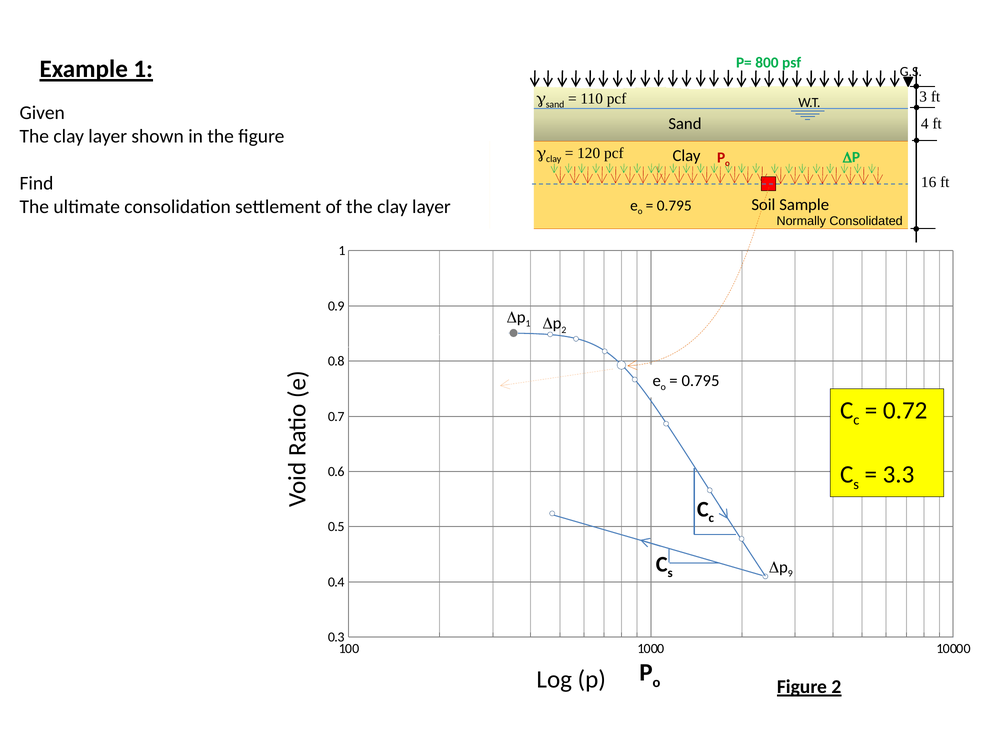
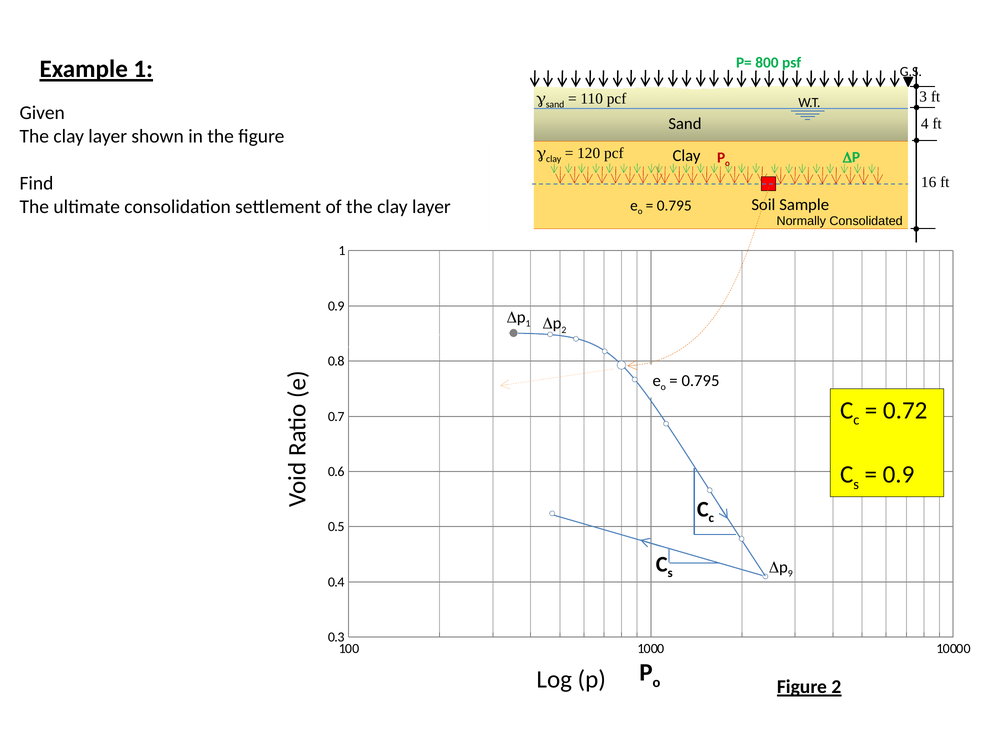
3.3 at (899, 475): 3.3 -> 0.9
